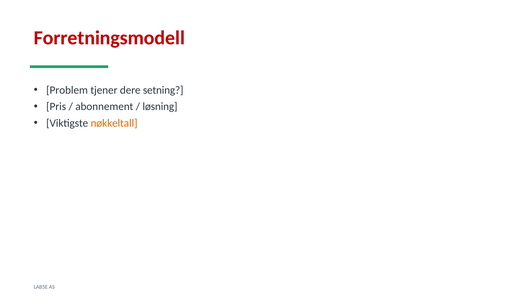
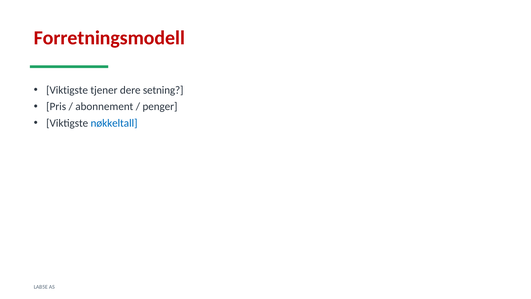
Problem at (67, 90): Problem -> Viktigste
løsning: løsning -> penger
nøkkeltall colour: orange -> blue
